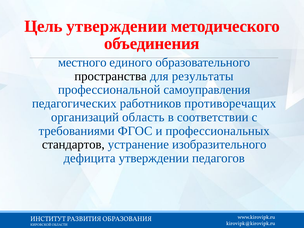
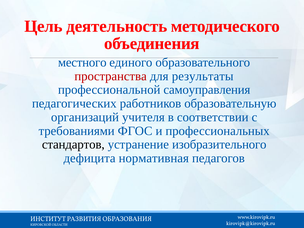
Цель утверждении: утверждении -> деятельность
пространства colour: black -> red
противоречащих: противоречащих -> образовательную
область: область -> учителя
дефицита утверждении: утверждении -> нормативная
